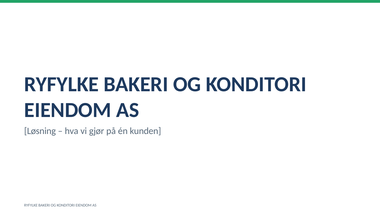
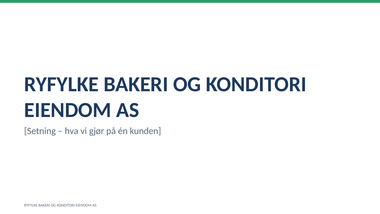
Løsning: Løsning -> Setning
